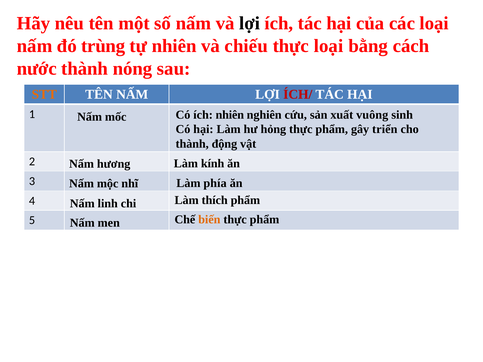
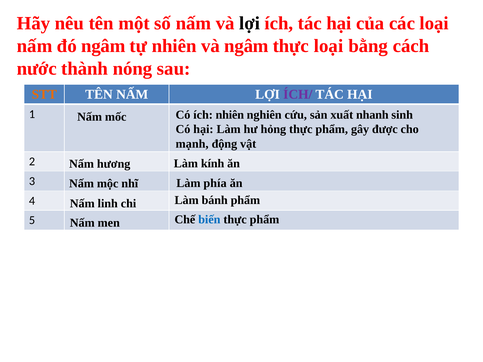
đó trùng: trùng -> ngâm
và chiếu: chiếu -> ngâm
ÍCH/ colour: red -> purple
vuông: vuông -> nhanh
triển: triển -> được
thành at (192, 144): thành -> mạnh
thích: thích -> bánh
biến colour: orange -> blue
